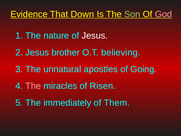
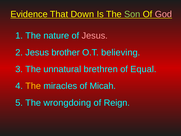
Jesus at (95, 36) colour: white -> pink
apostles: apostles -> brethren
Going: Going -> Equal
The at (33, 86) colour: pink -> yellow
Risen: Risen -> Micah
immediately: immediately -> wrongdoing
Them: Them -> Reign
